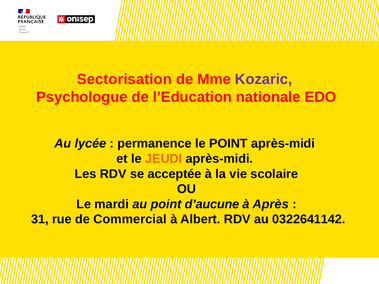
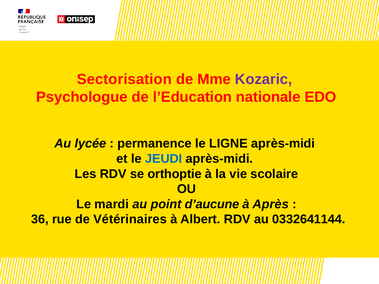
le POINT: POINT -> LIGNE
JEUDI colour: orange -> blue
acceptée: acceptée -> orthoptie
31: 31 -> 36
Commercial: Commercial -> Vétérinaires
0322641142: 0322641142 -> 0332641144
